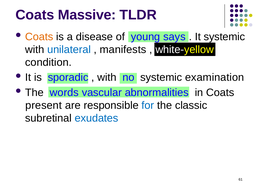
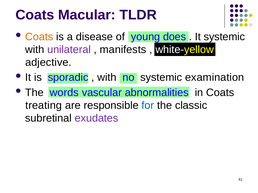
Massive: Massive -> Macular
says: says -> does
unilateral colour: blue -> purple
condition: condition -> adjective
present: present -> treating
exudates colour: blue -> purple
